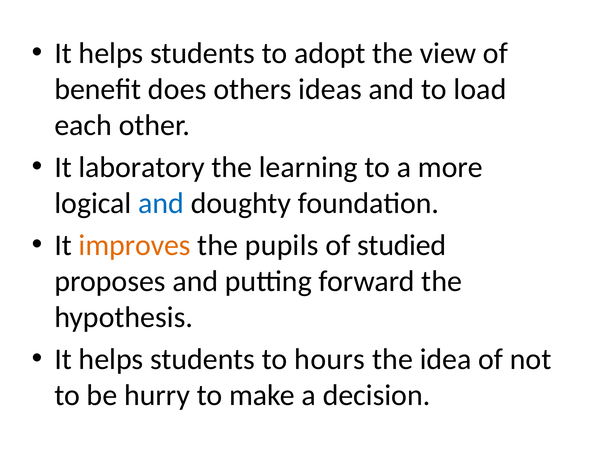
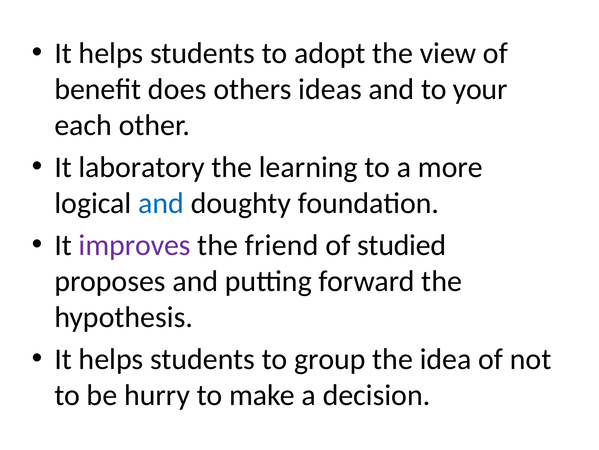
load: load -> your
improves colour: orange -> purple
pupils: pupils -> friend
hours: hours -> group
